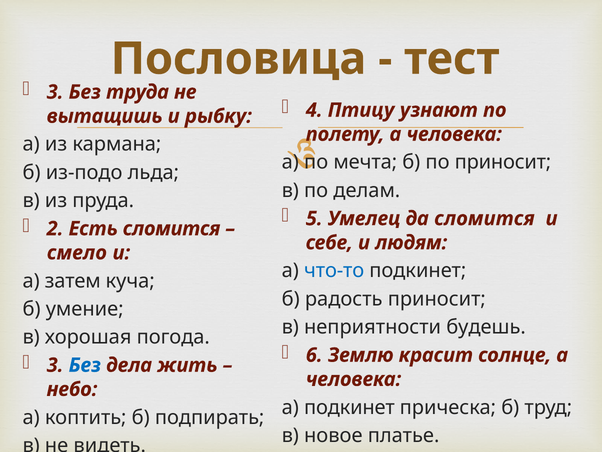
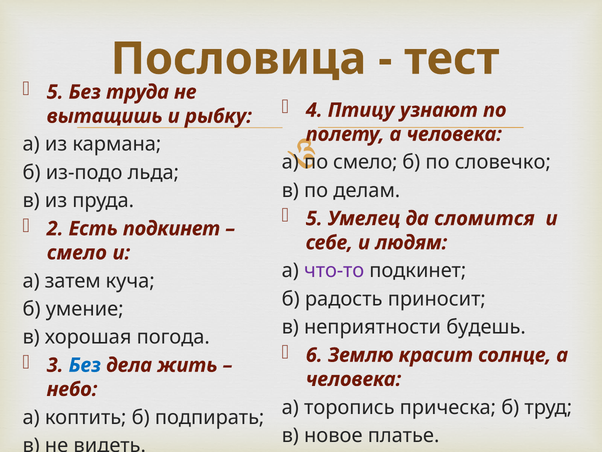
3 at (55, 92): 3 -> 5
мечта at (365, 162): мечта -> смело
по приносит: приносит -> словечко
Есть сломится: сломится -> подкинет
что-то colour: blue -> purple
а подкинет: подкинет -> торопись
